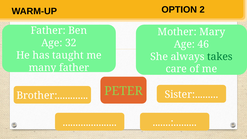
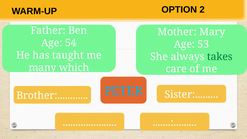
32: 32 -> 54
46: 46 -> 53
many father: father -> which
PETER colour: light green -> light blue
